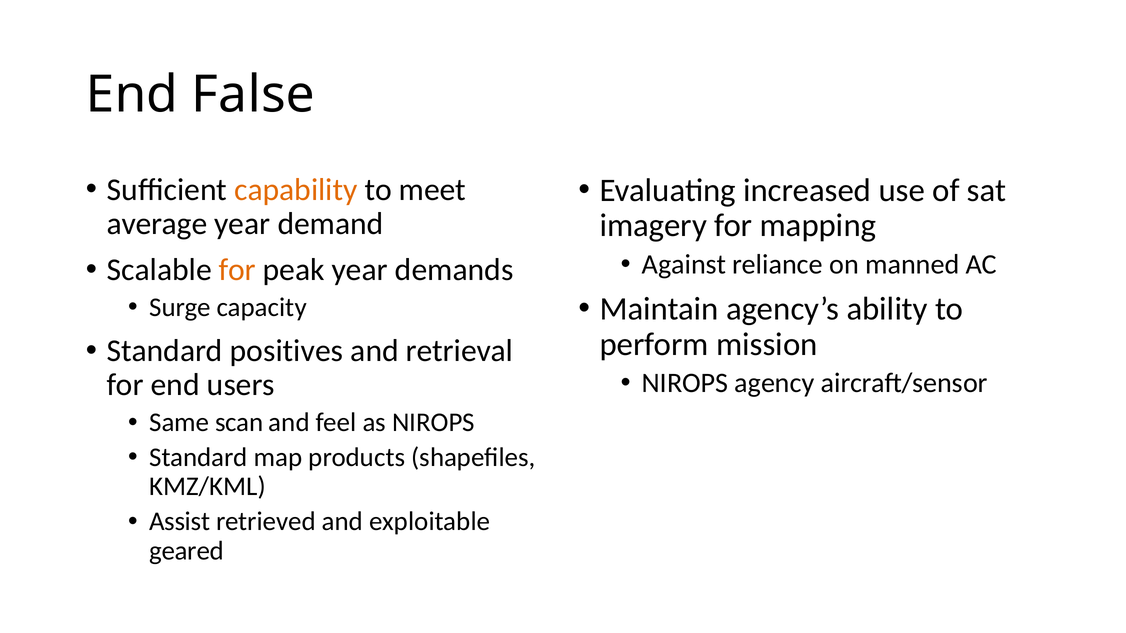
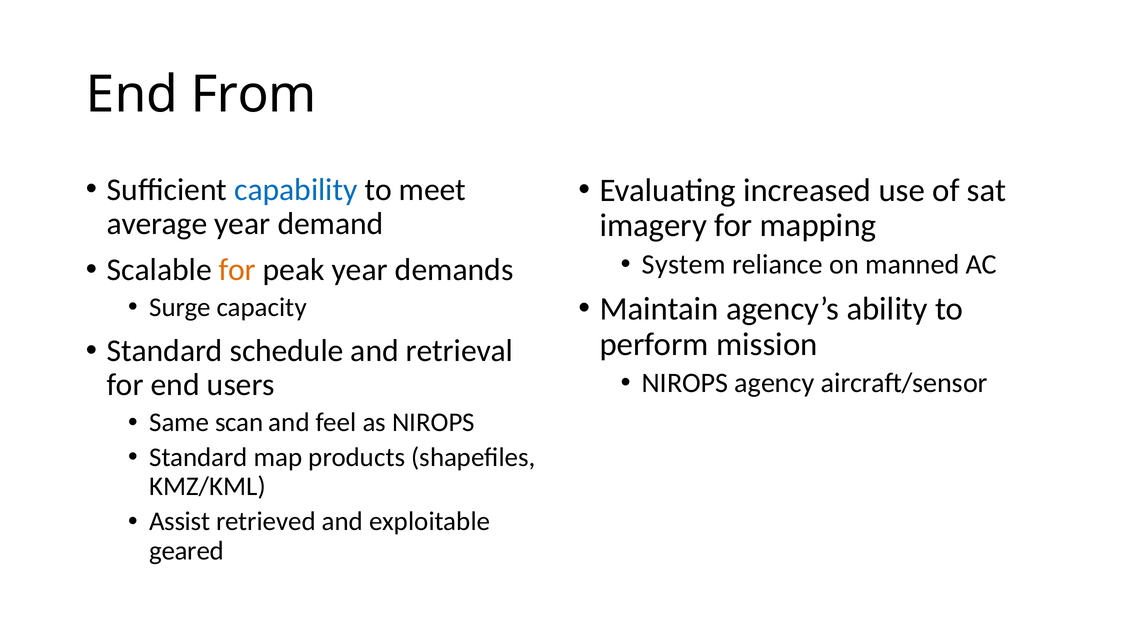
False: False -> From
capability colour: orange -> blue
Against: Against -> System
positives: positives -> schedule
